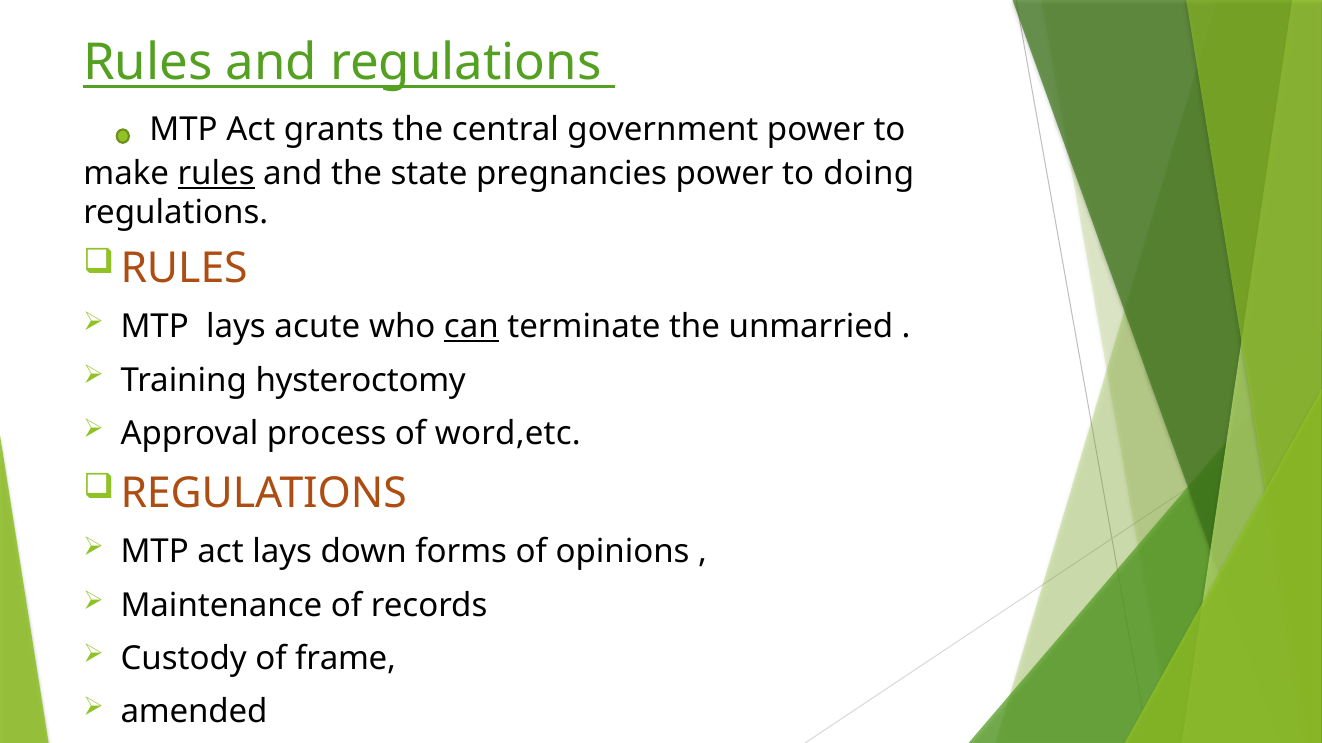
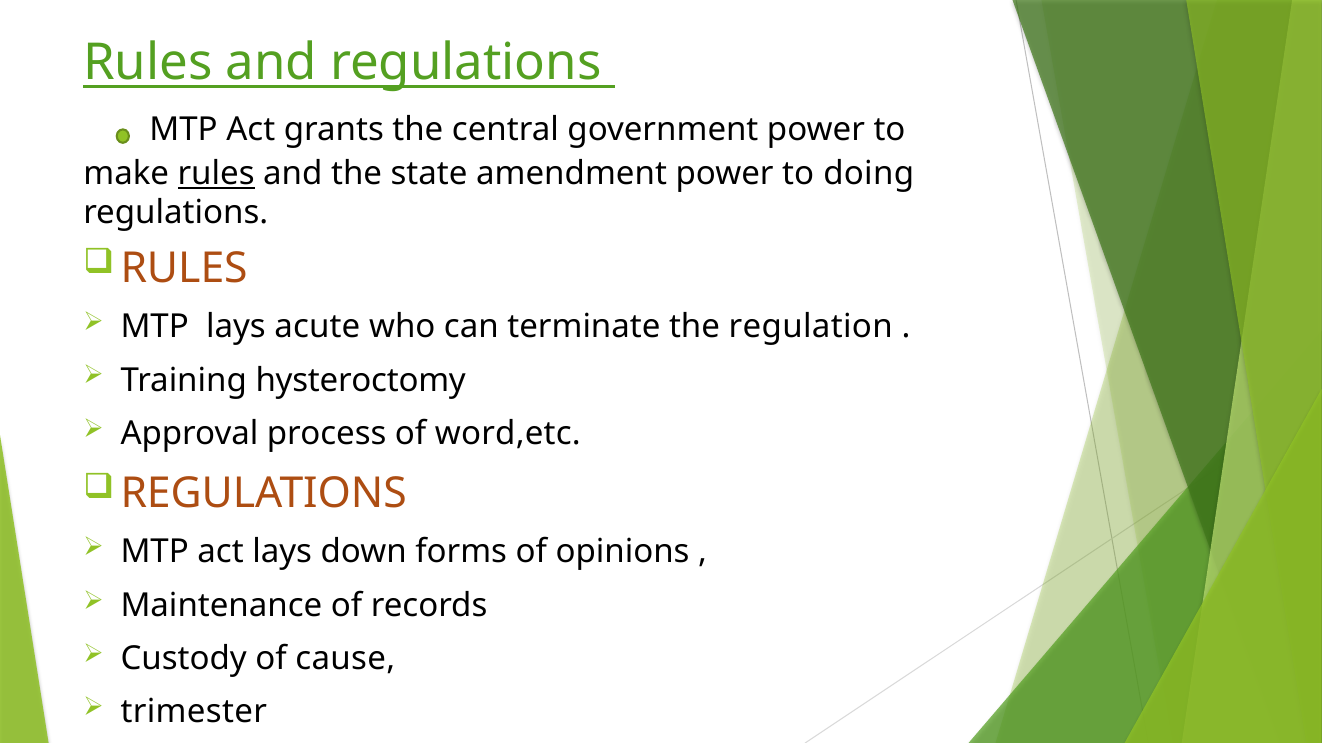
pregnancies: pregnancies -> amendment
can underline: present -> none
unmarried: unmarried -> regulation
frame: frame -> cause
amended: amended -> trimester
